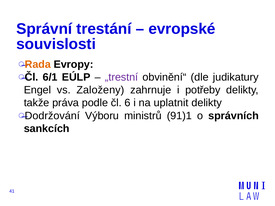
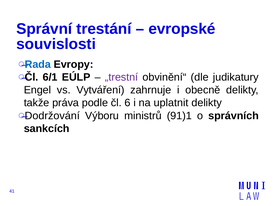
Rada colour: orange -> blue
Založeny: Založeny -> Vytváření
potřeby: potřeby -> obecně
